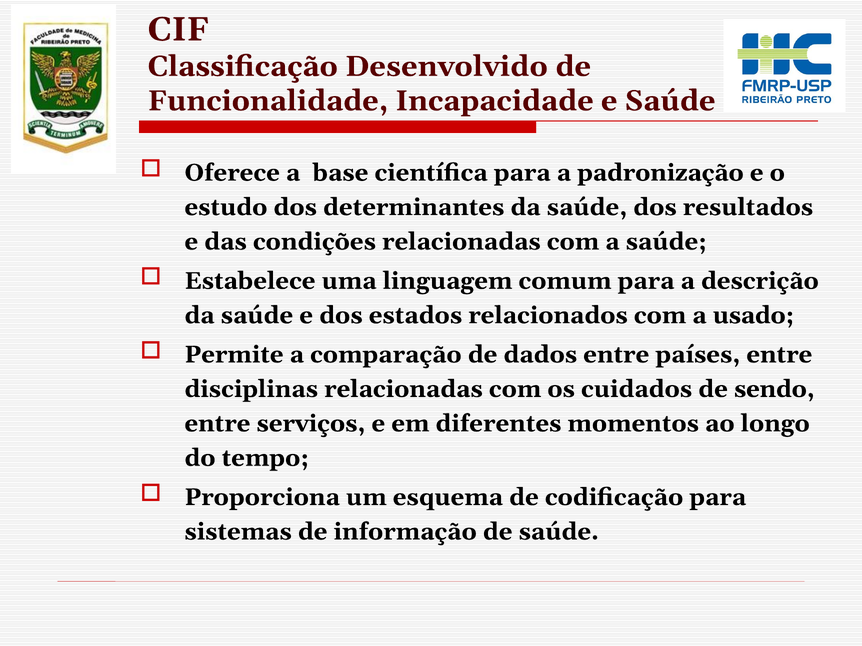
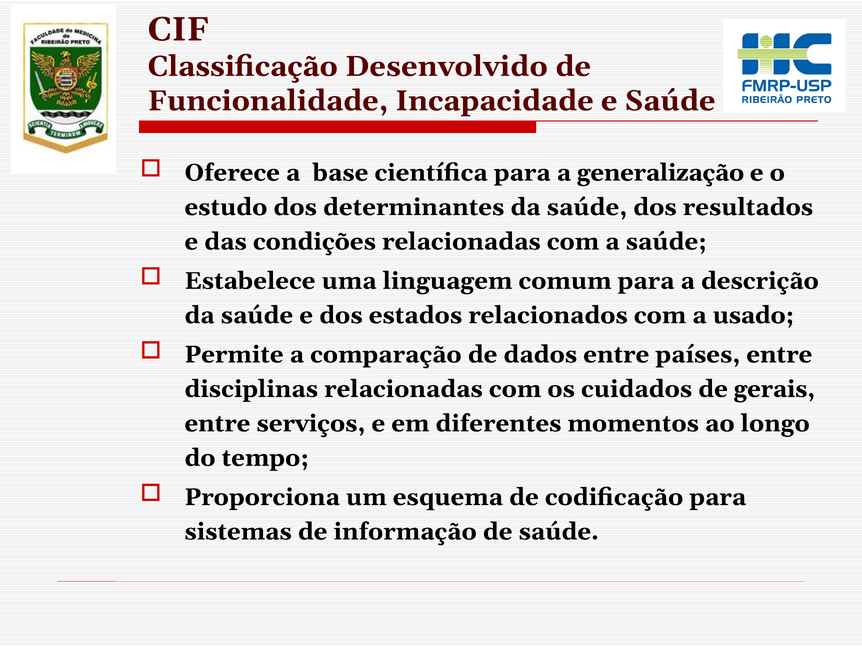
padronização: padronização -> generalização
sendo: sendo -> gerais
